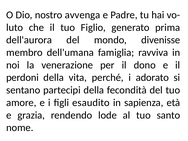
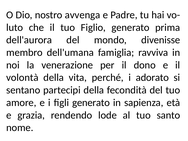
perdoni: perdoni -> volontà
figli esaudito: esaudito -> generato
